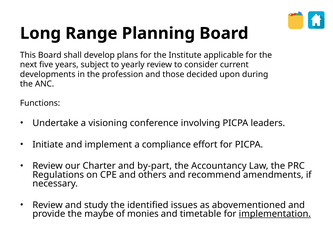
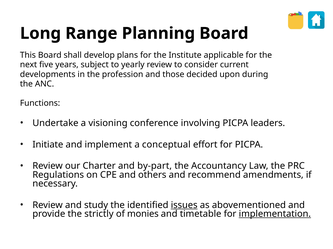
compliance: compliance -> conceptual
issues underline: none -> present
maybe: maybe -> strictly
